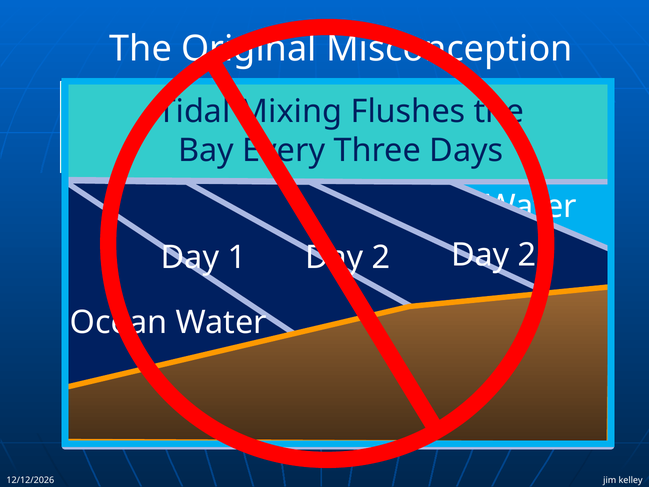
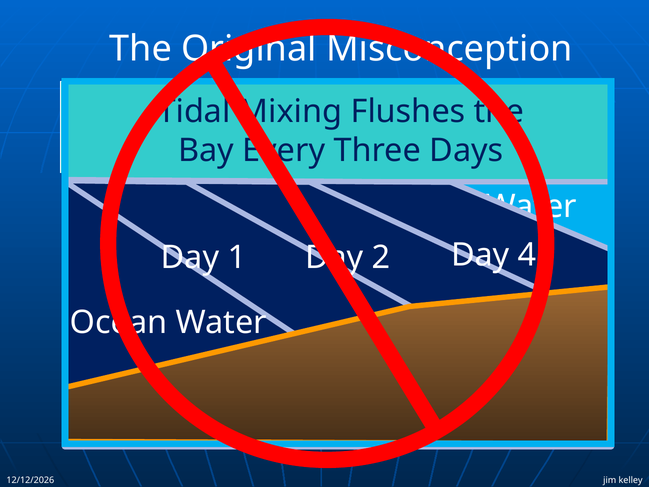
2 at (527, 255): 2 -> 4
